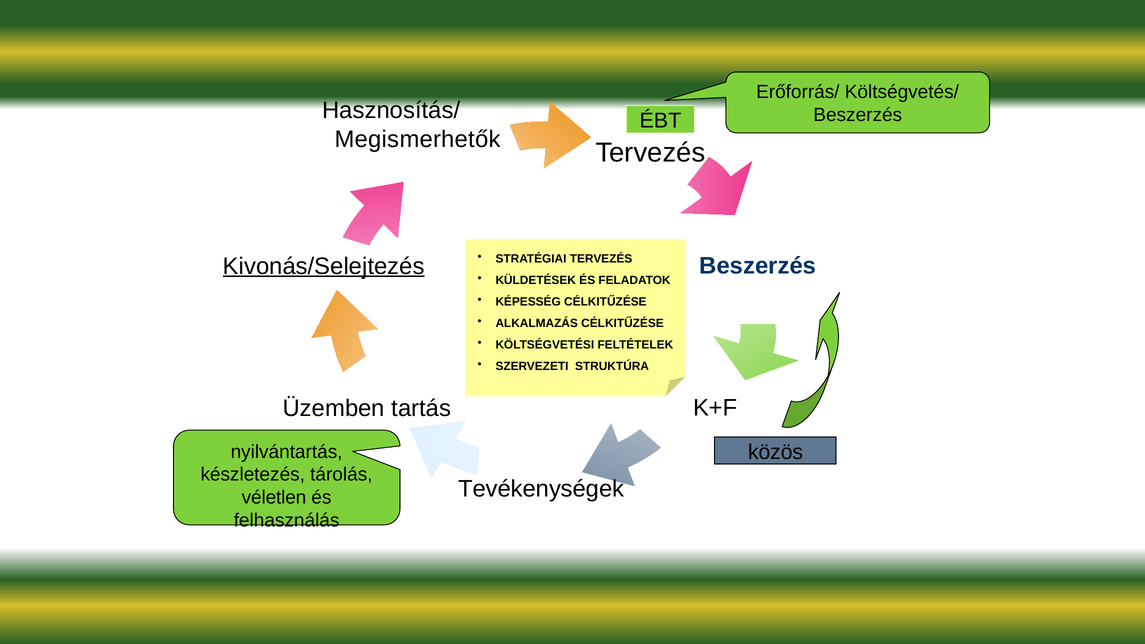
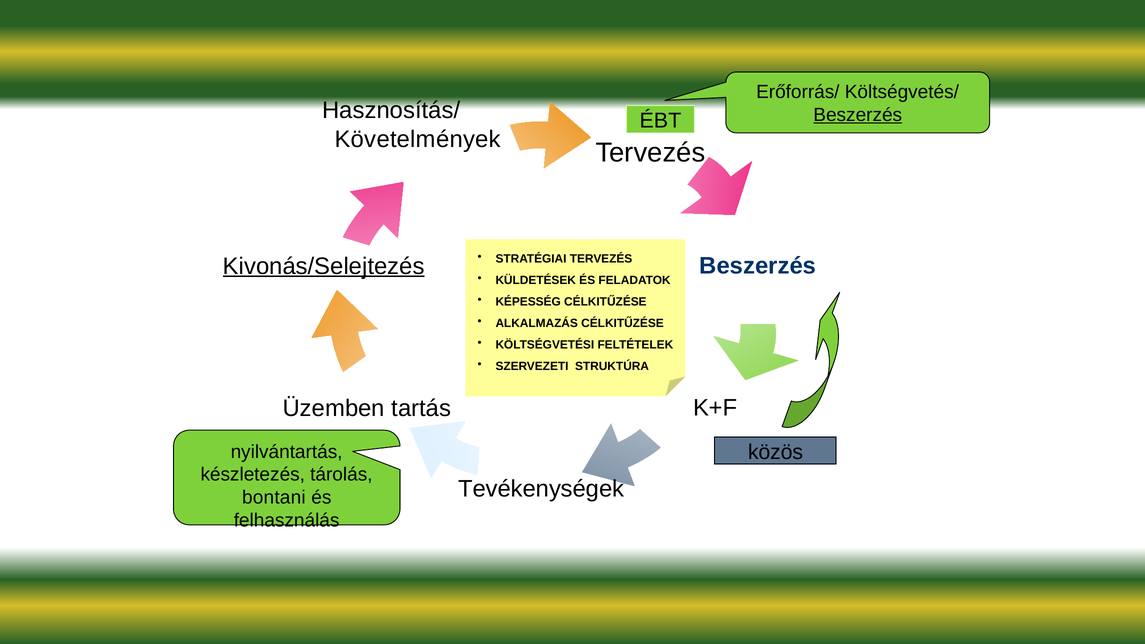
Beszerzés at (858, 115) underline: none -> present
Megismerhetők: Megismerhetők -> Követelmények
véletlen: véletlen -> bontani
